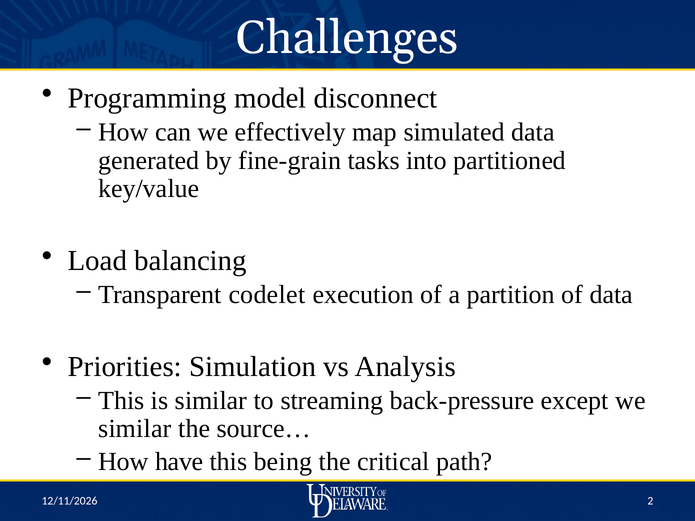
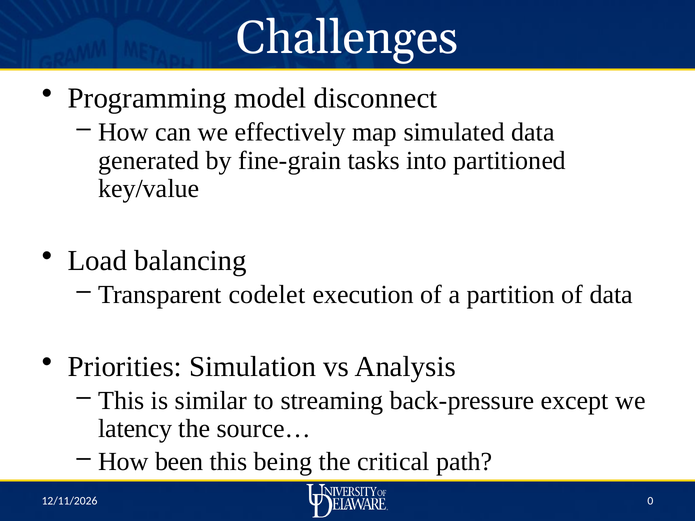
similar at (135, 429): similar -> latency
have: have -> been
2: 2 -> 0
